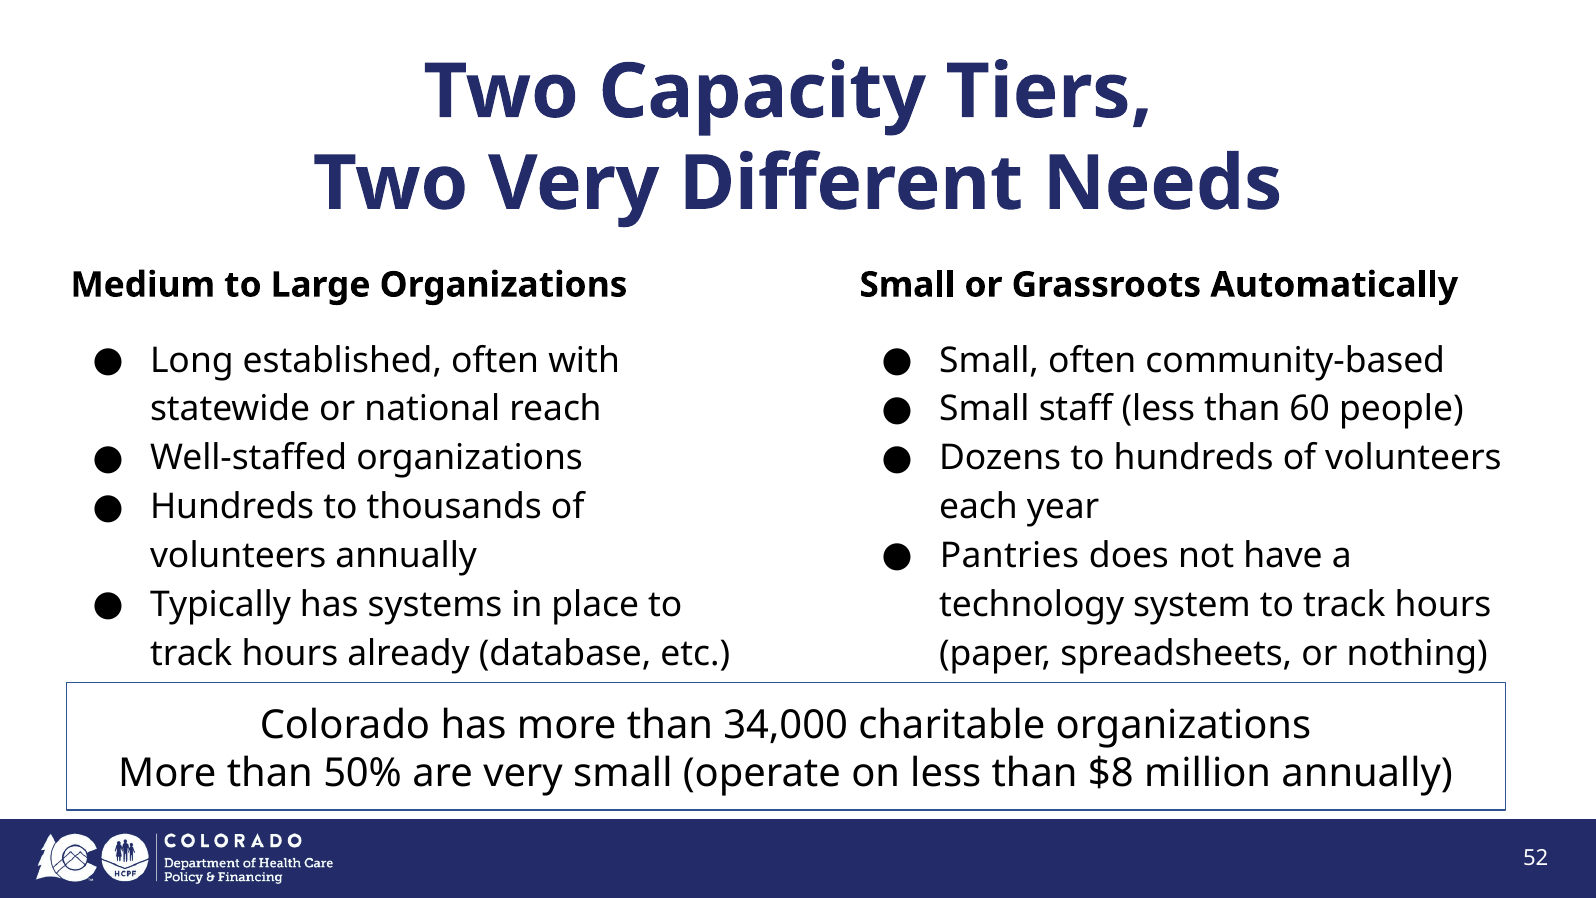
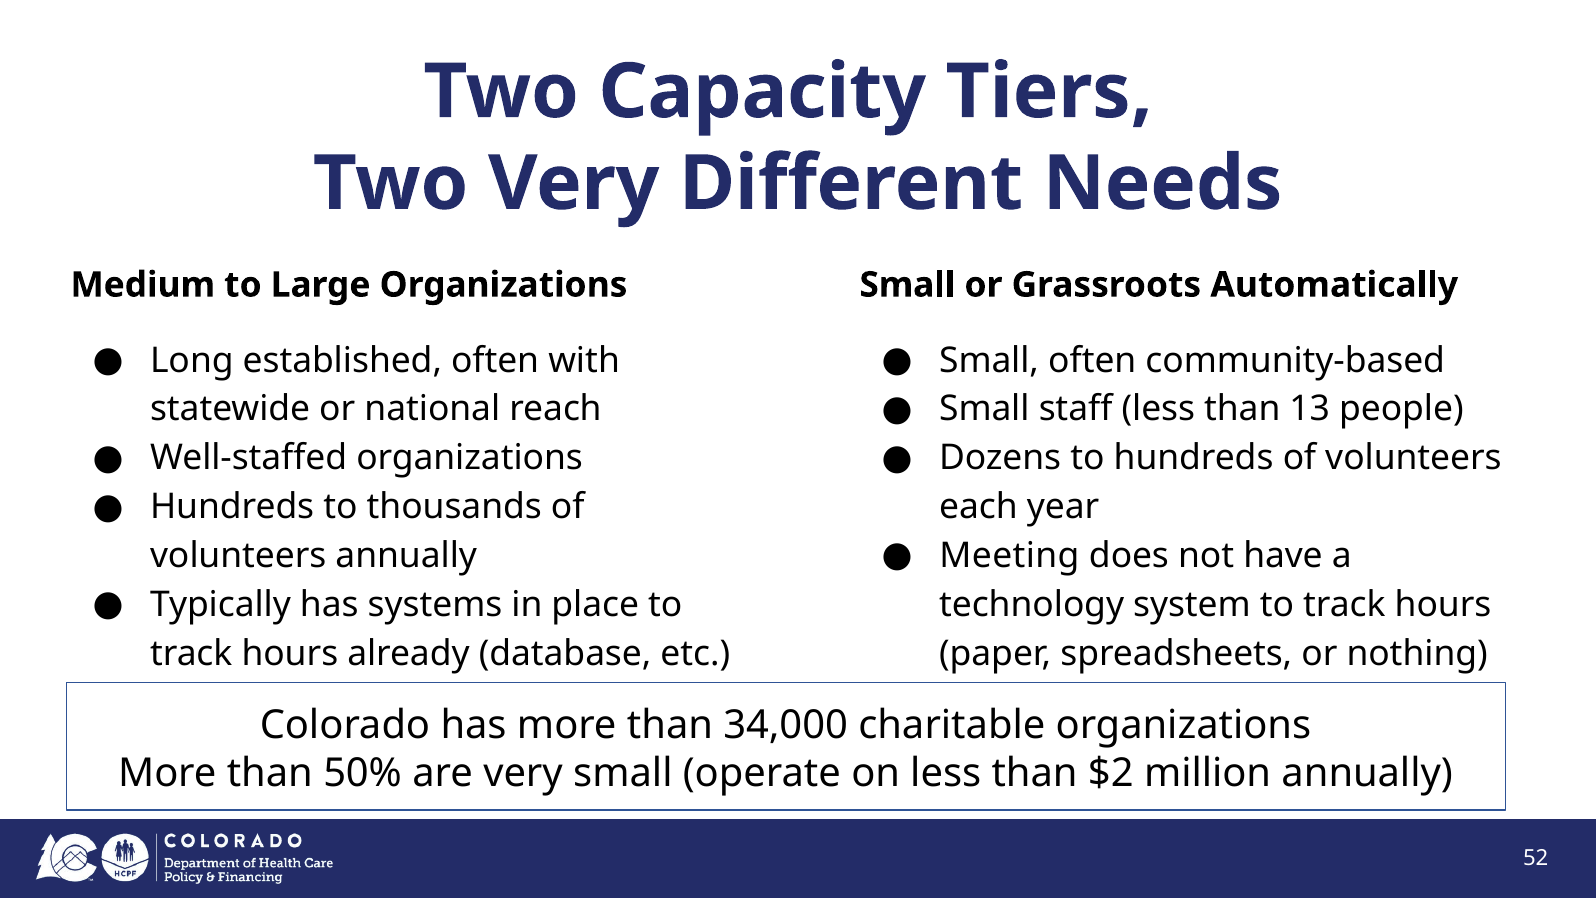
60: 60 -> 13
Pantries: Pantries -> Meeting
$8: $8 -> $2
